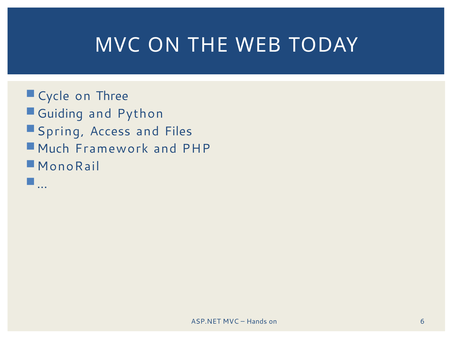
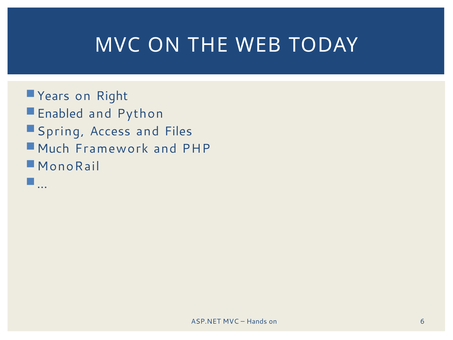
Cycle: Cycle -> Years
Three: Three -> Right
Guiding: Guiding -> Enabled
